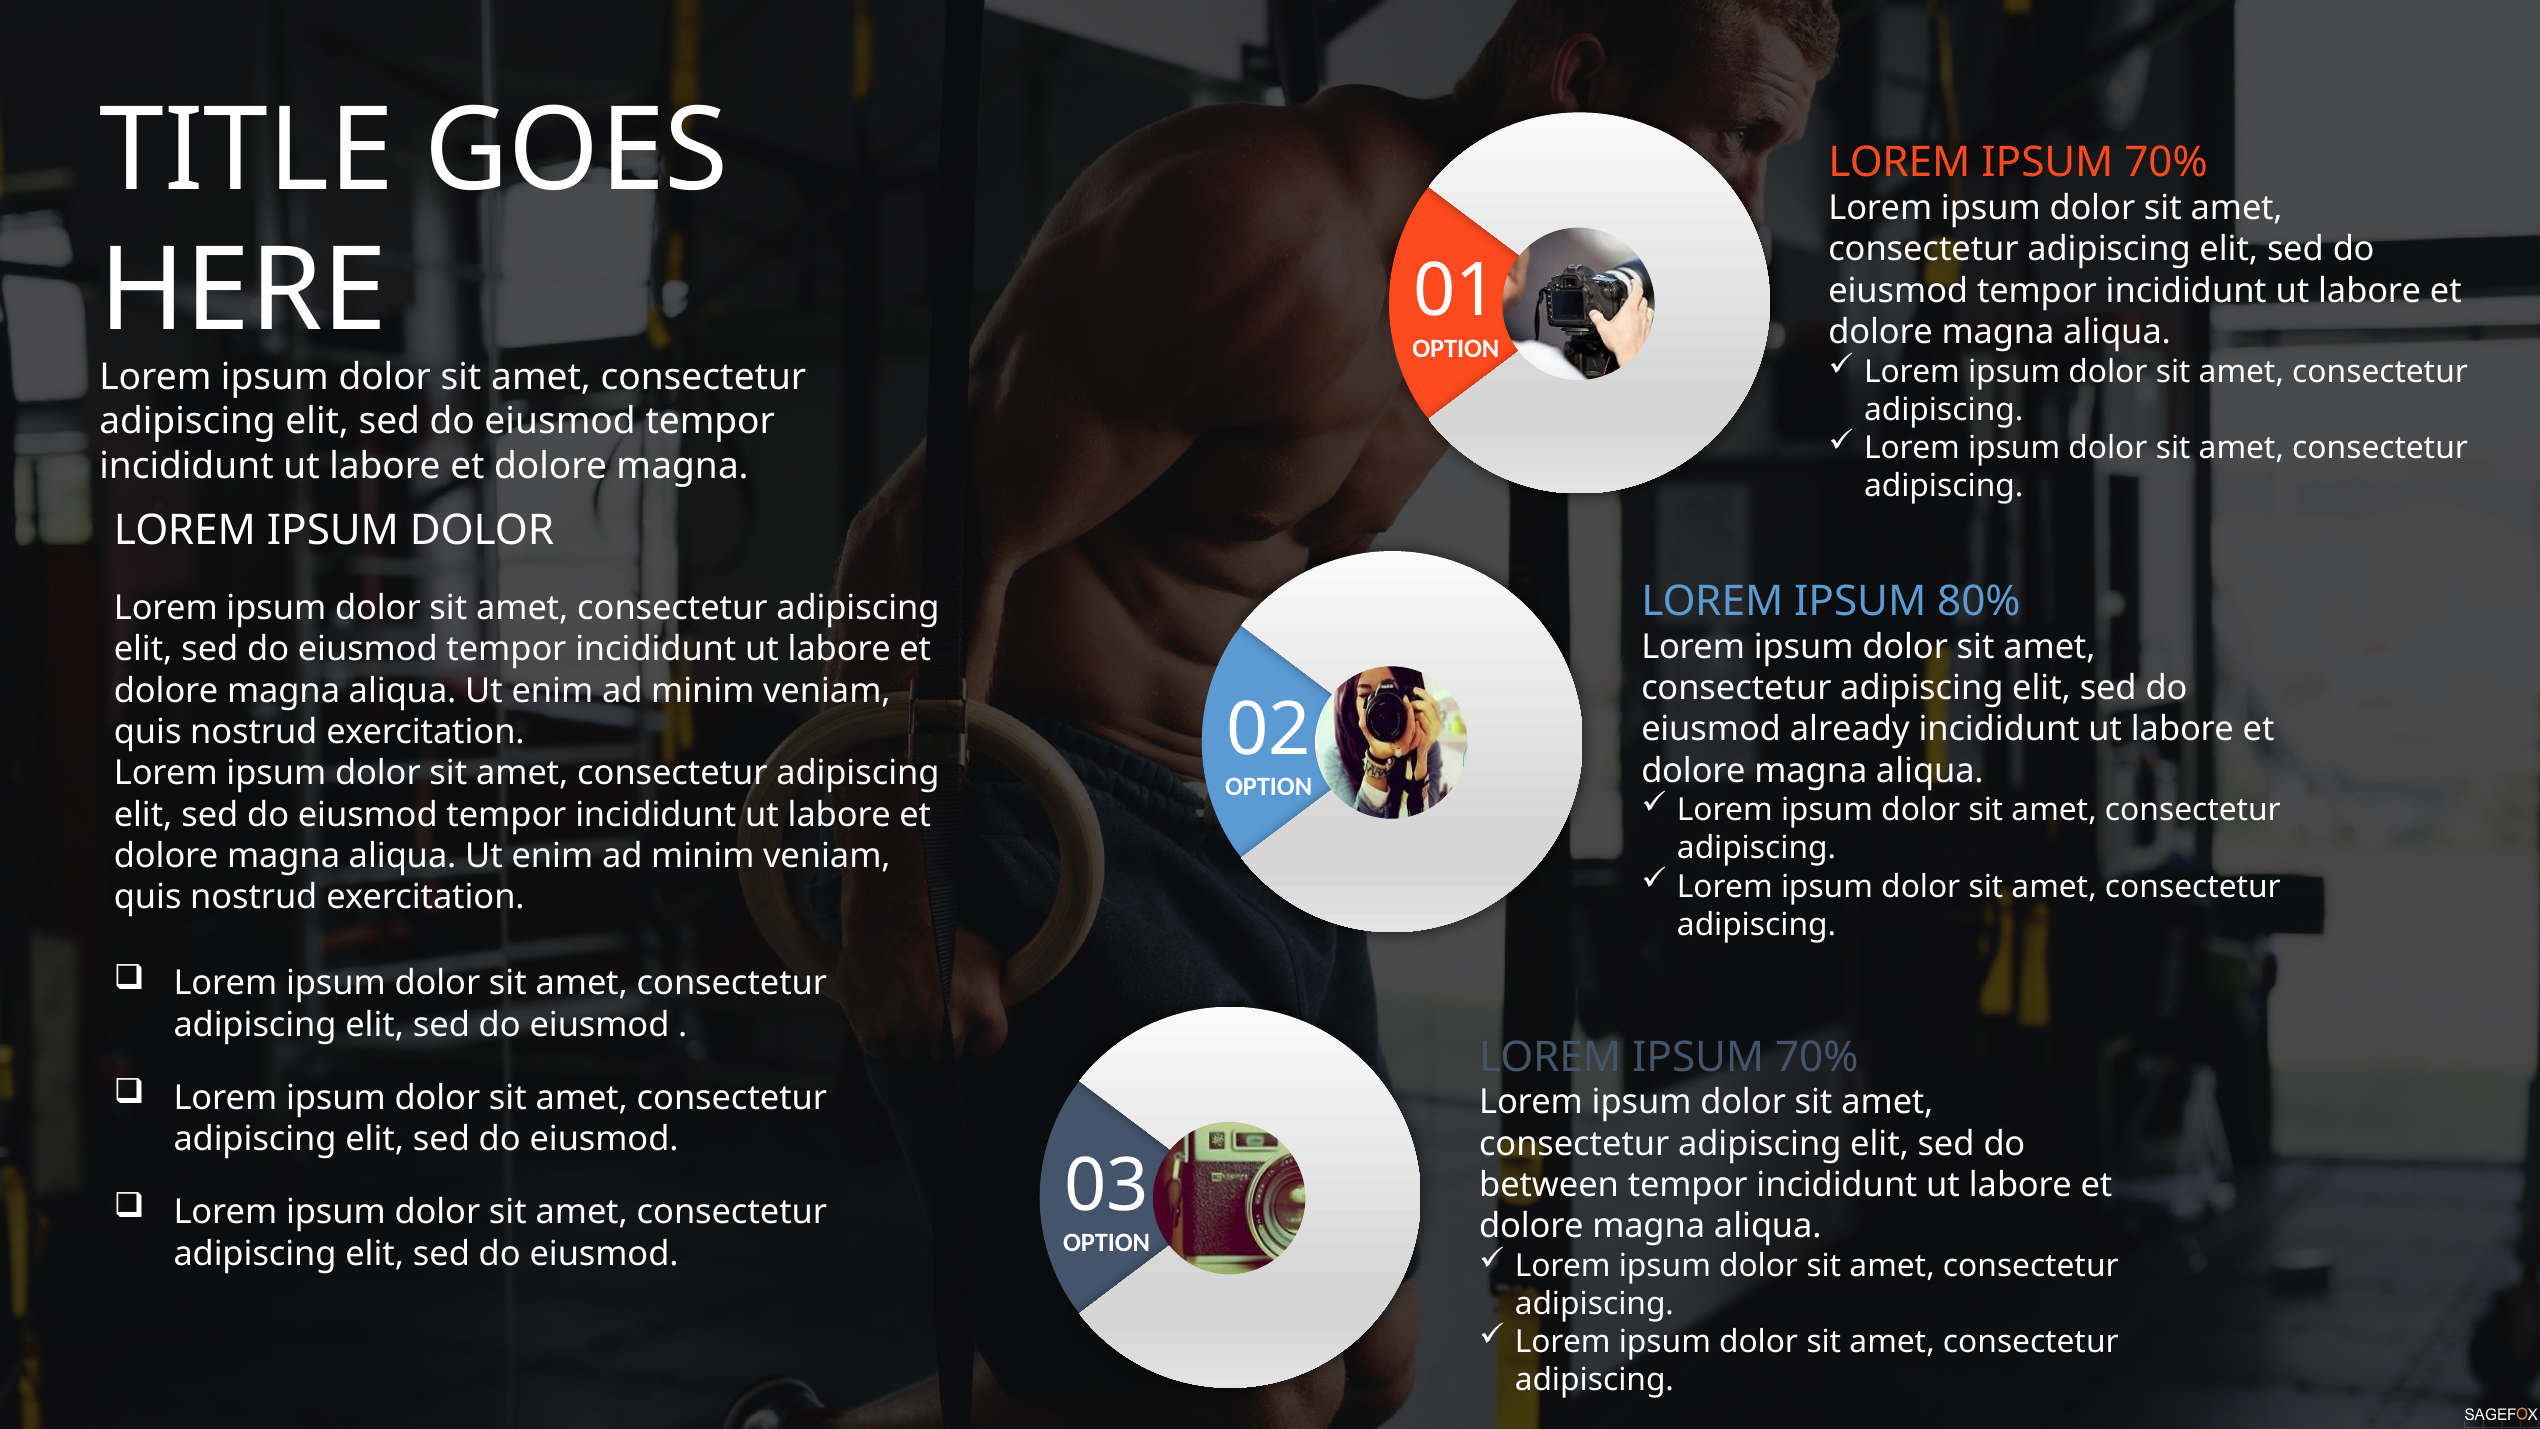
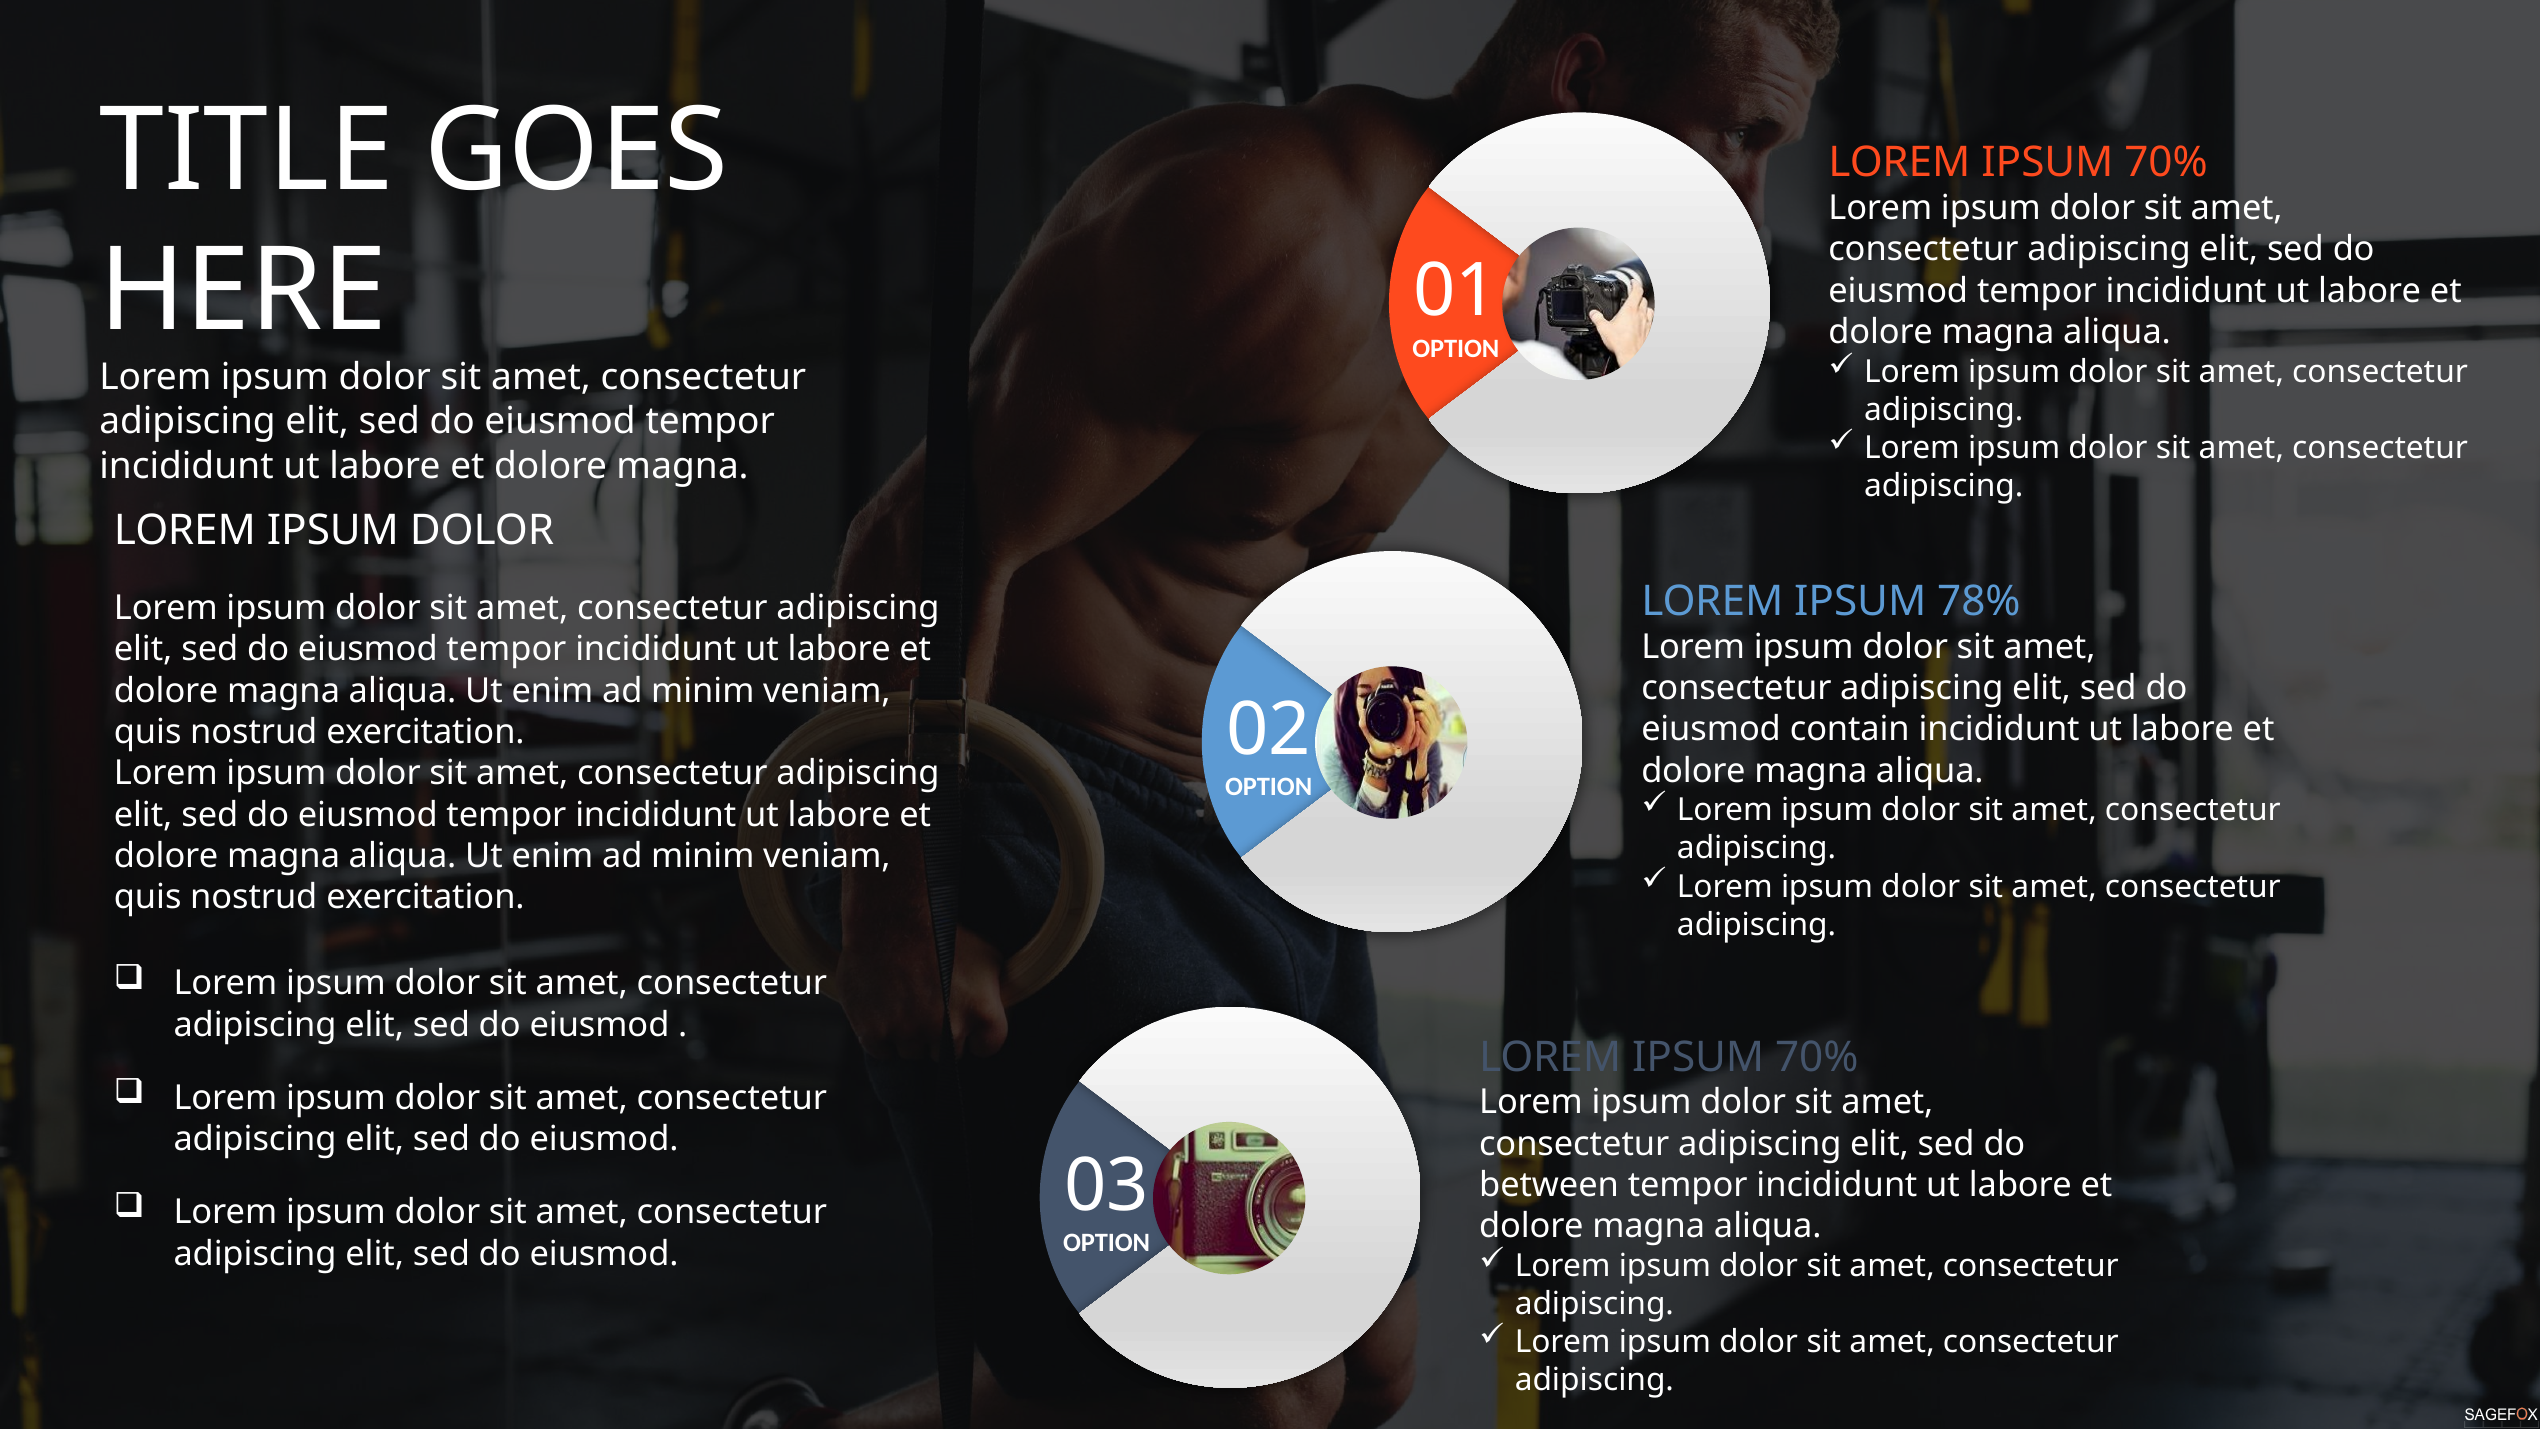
80%: 80% -> 78%
already: already -> contain
